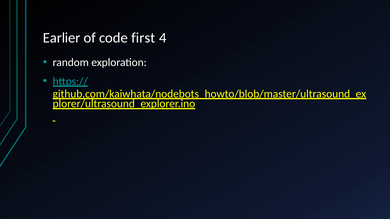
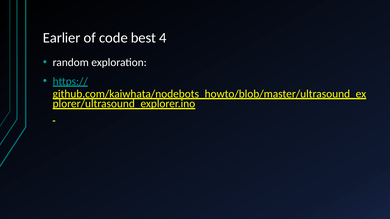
first: first -> best
